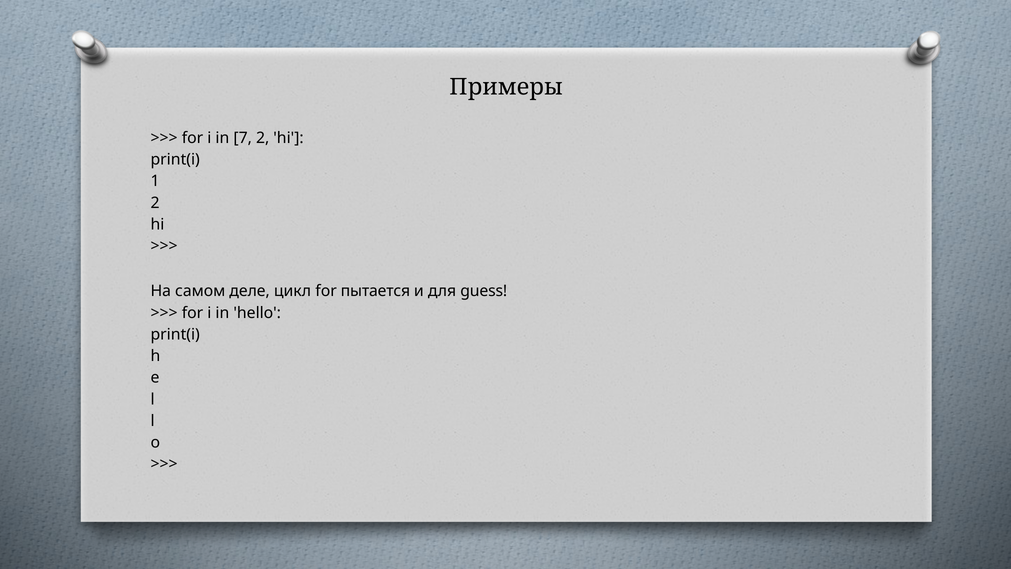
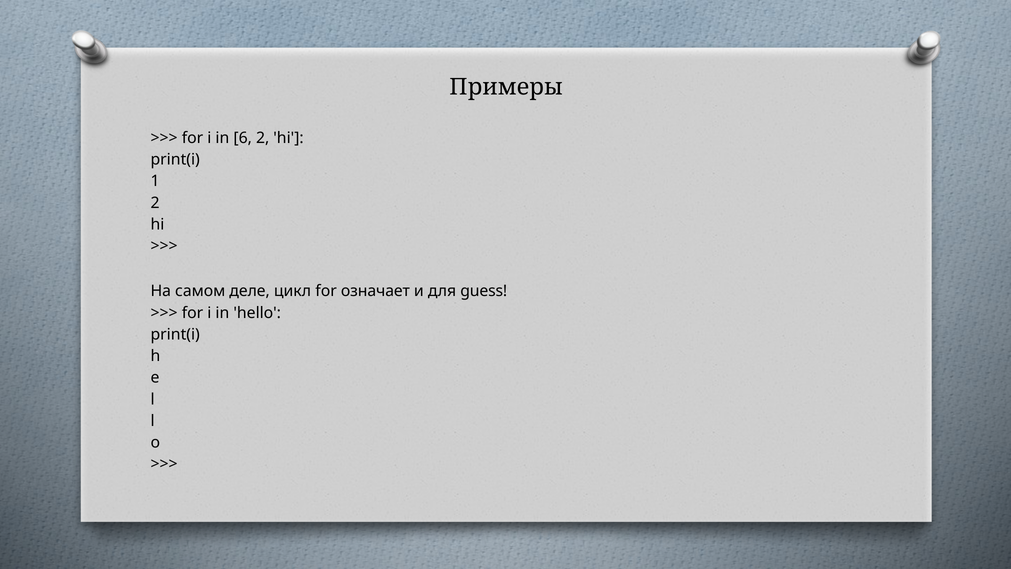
7: 7 -> 6
пытается: пытается -> означает
